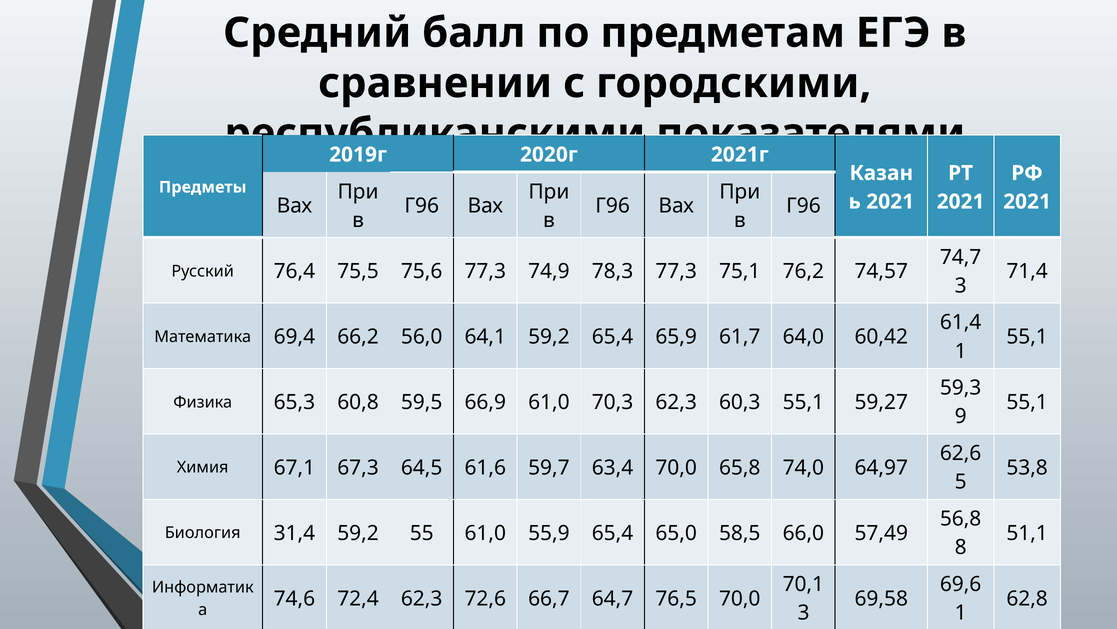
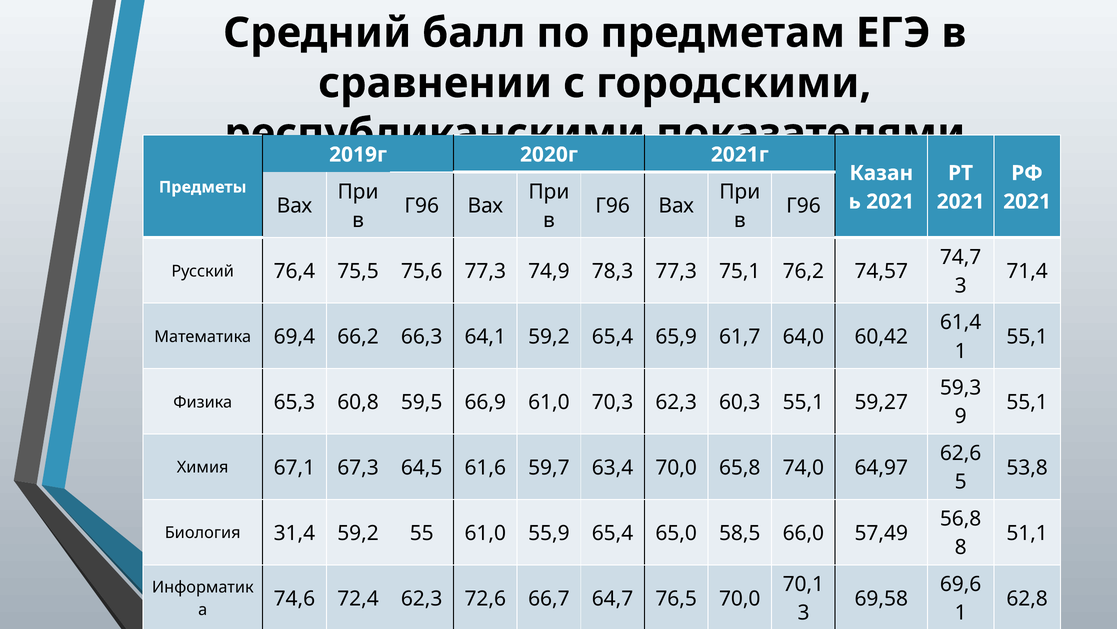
56,0: 56,0 -> 66,3
